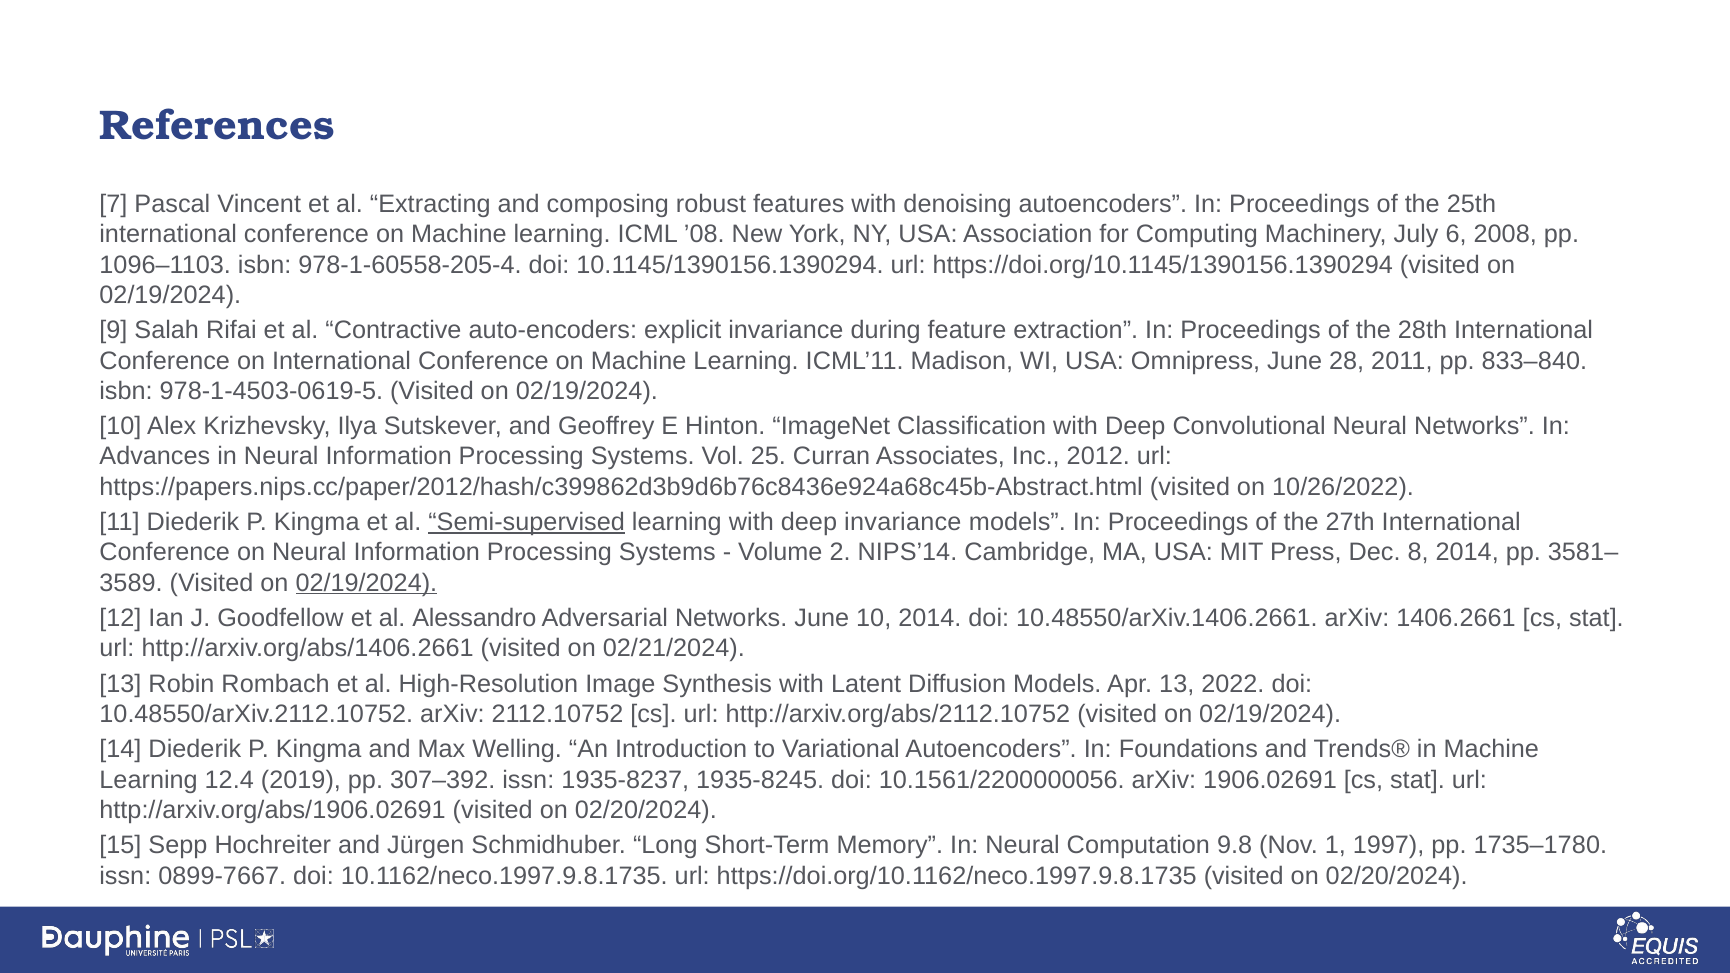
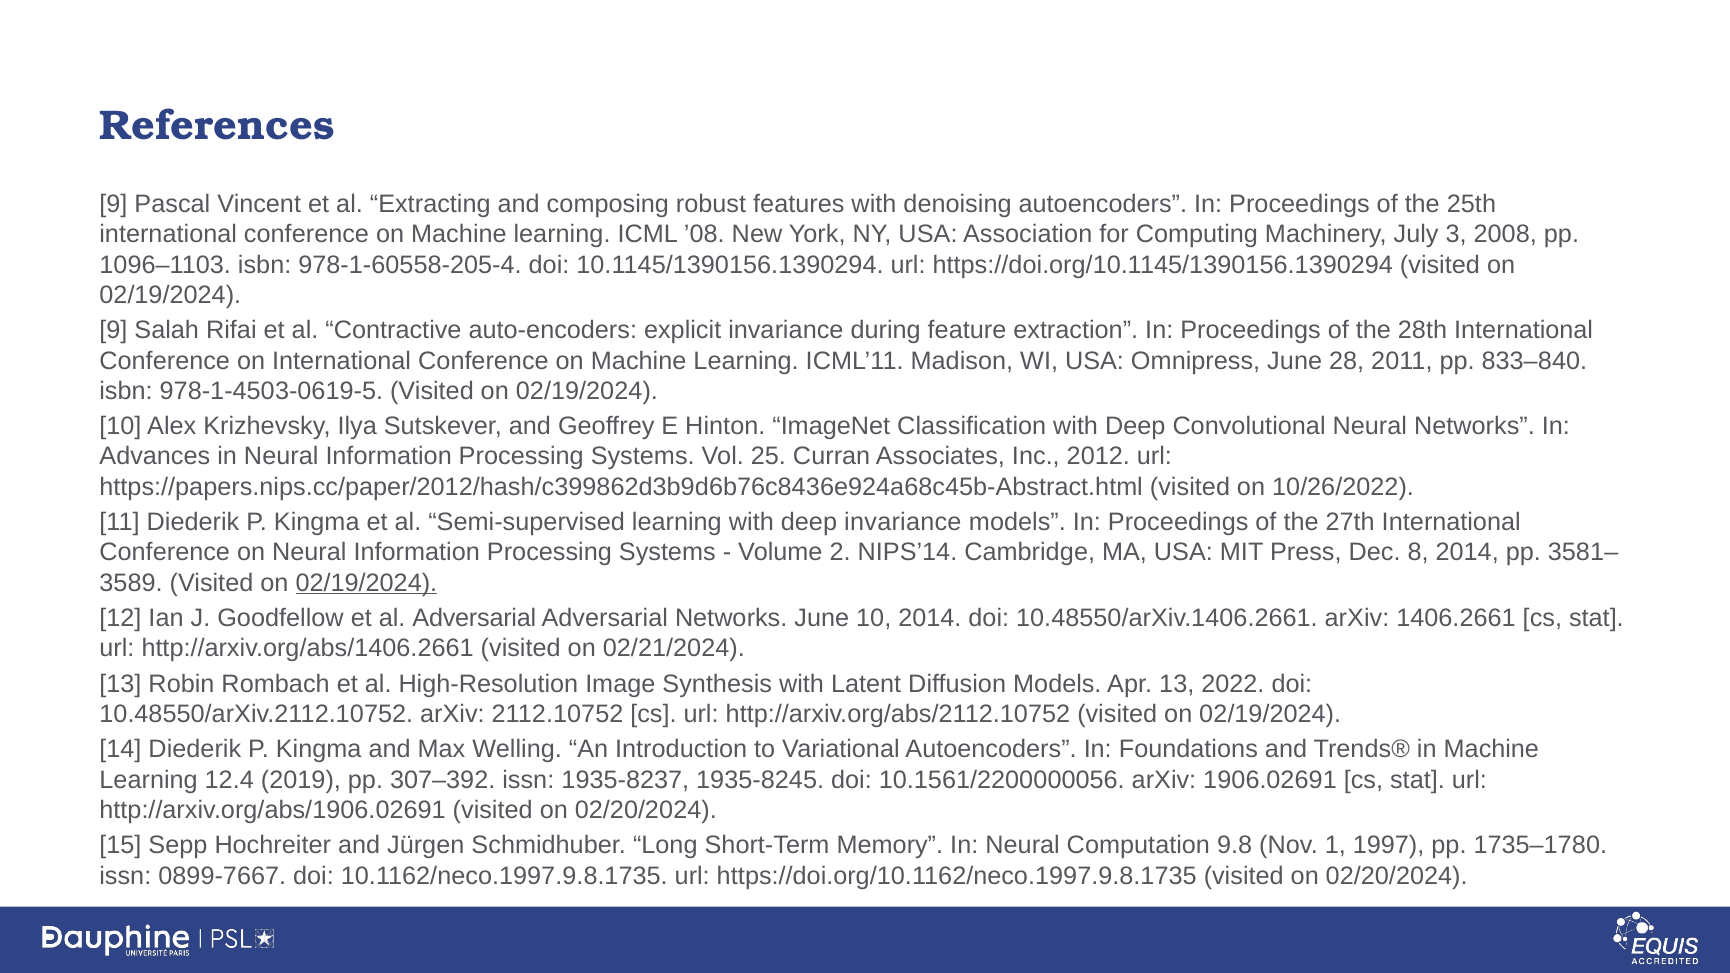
7 at (113, 204): 7 -> 9
6: 6 -> 3
Semi-supervised underline: present -> none
al Alessandro: Alessandro -> Adversarial
